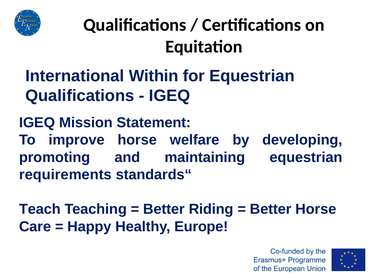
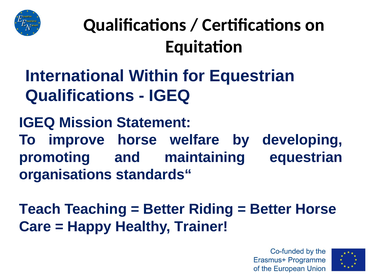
requirements: requirements -> organisations
Europe: Europe -> Trainer
